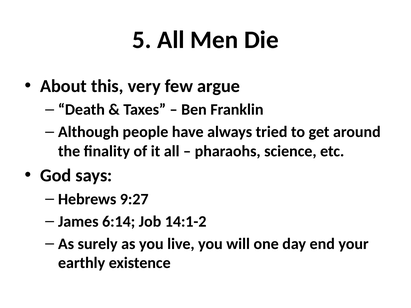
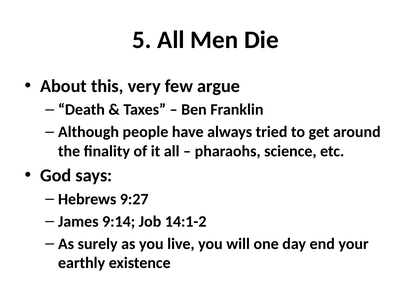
6:14: 6:14 -> 9:14
